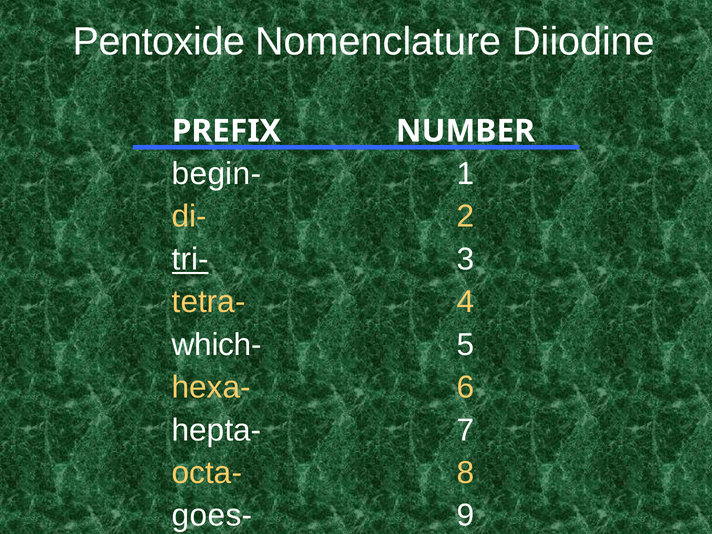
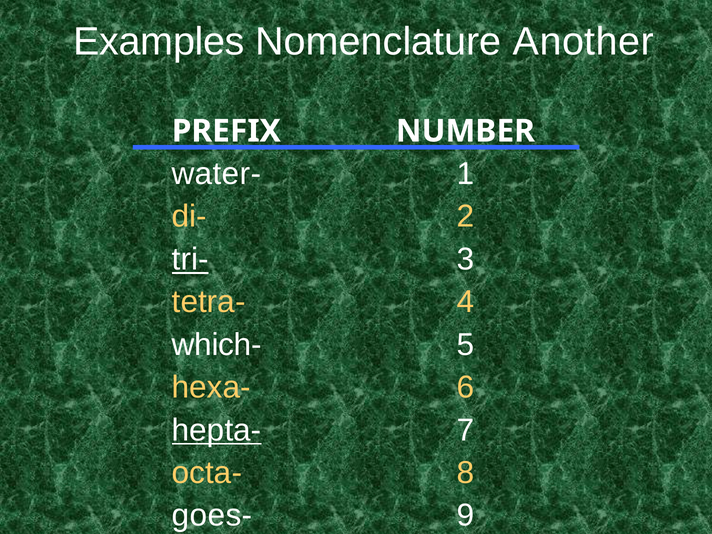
Pentoxide: Pentoxide -> Examples
Diiodine: Diiodine -> Another
begin-: begin- -> water-
hepta- underline: none -> present
